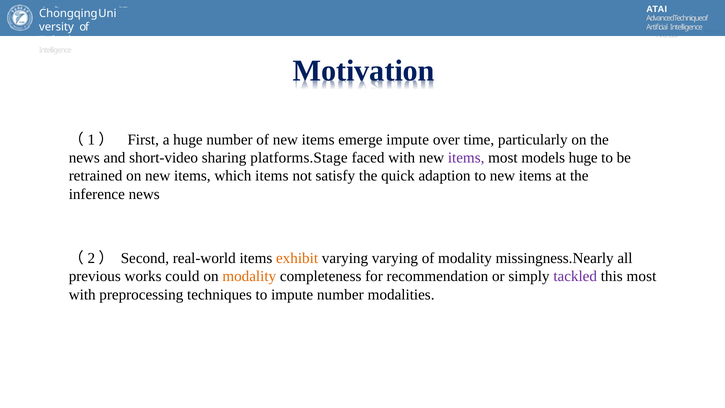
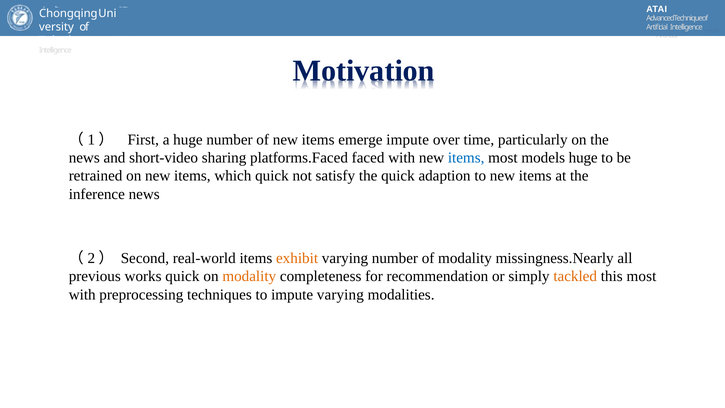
platforms.Stage: platforms.Stage -> platforms.Faced
items at (466, 158) colour: purple -> blue
which items: items -> quick
varying varying: varying -> number
works could: could -> quick
tackled colour: purple -> orange
impute number: number -> varying
